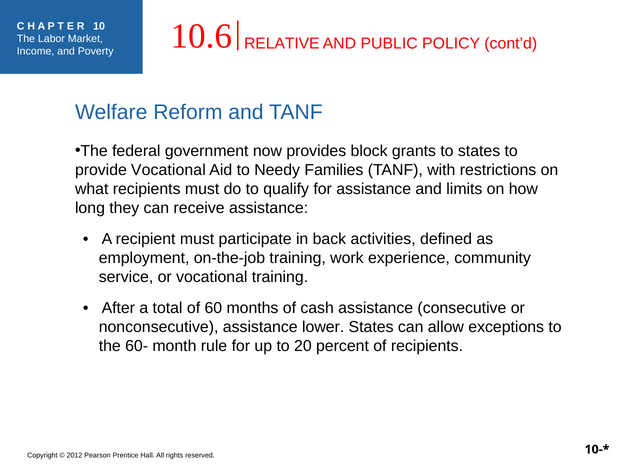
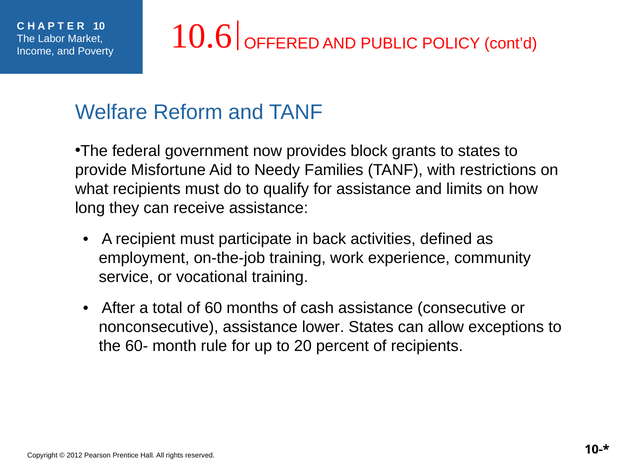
RELATIVE: RELATIVE -> OFFERED
provide Vocational: Vocational -> Misfortune
